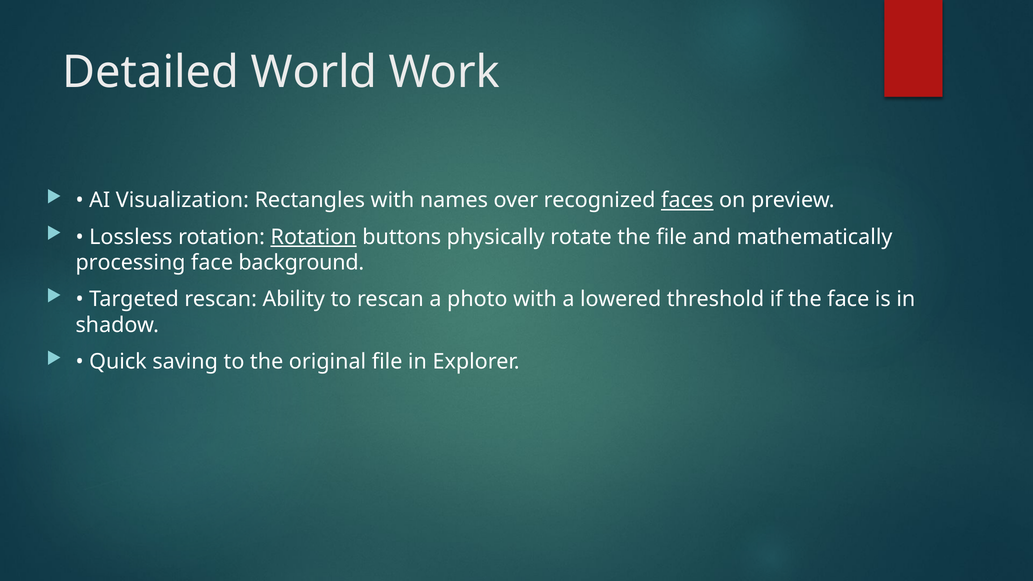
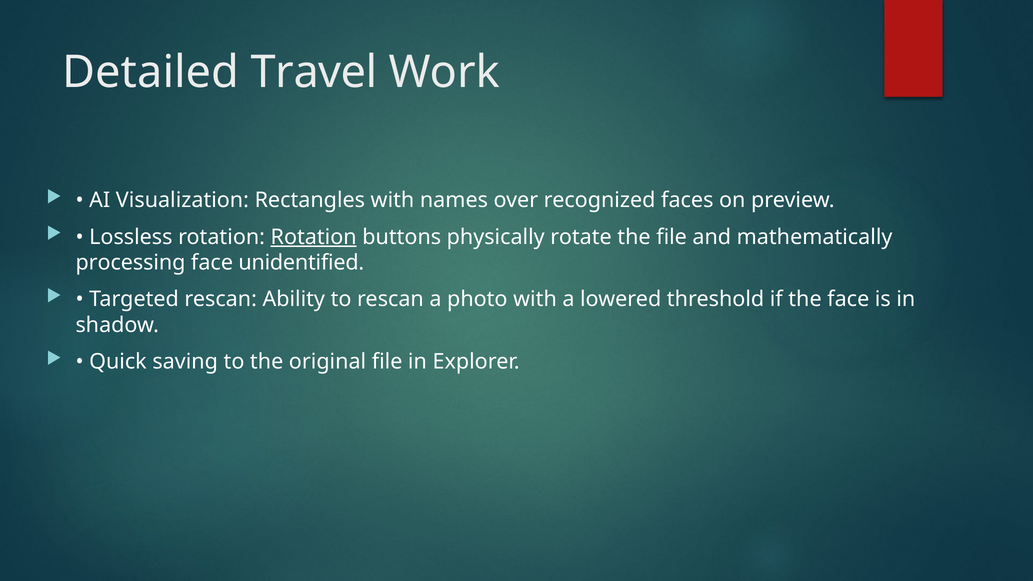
World: World -> Travel
faces underline: present -> none
background: background -> unidentified
